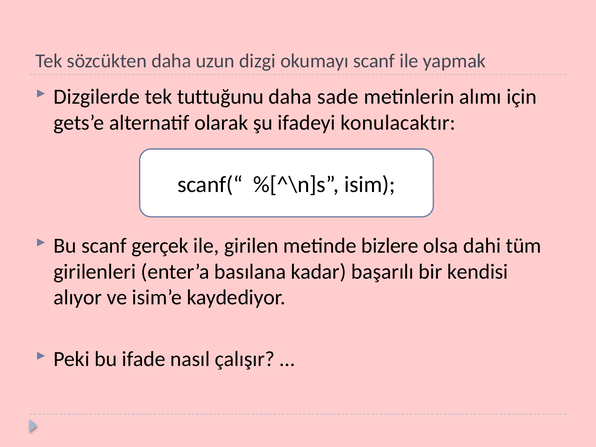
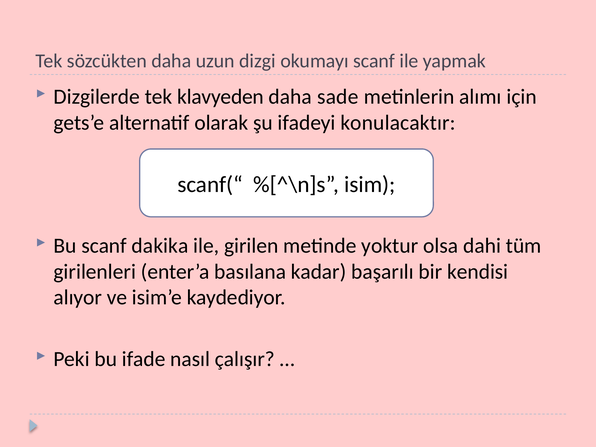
tuttuğunu: tuttuğunu -> klavyeden
gerçek: gerçek -> dakika
bizlere: bizlere -> yoktur
